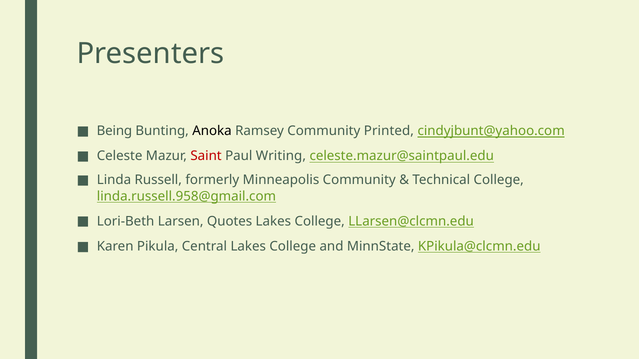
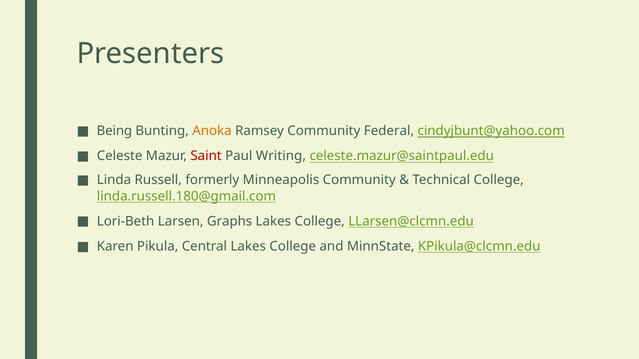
Anoka colour: black -> orange
Printed: Printed -> Federal
linda.russell.958@gmail.com: linda.russell.958@gmail.com -> linda.russell.180@gmail.com
Quotes: Quotes -> Graphs
